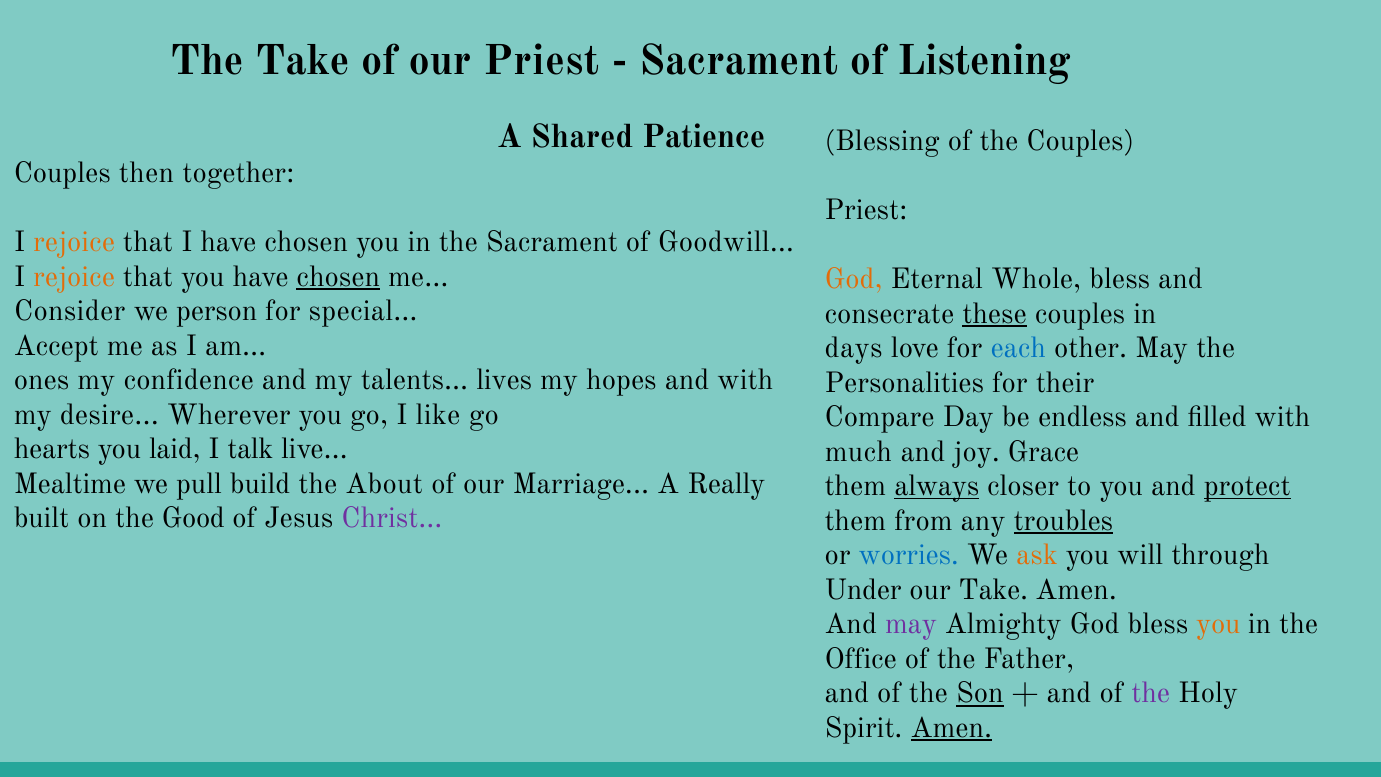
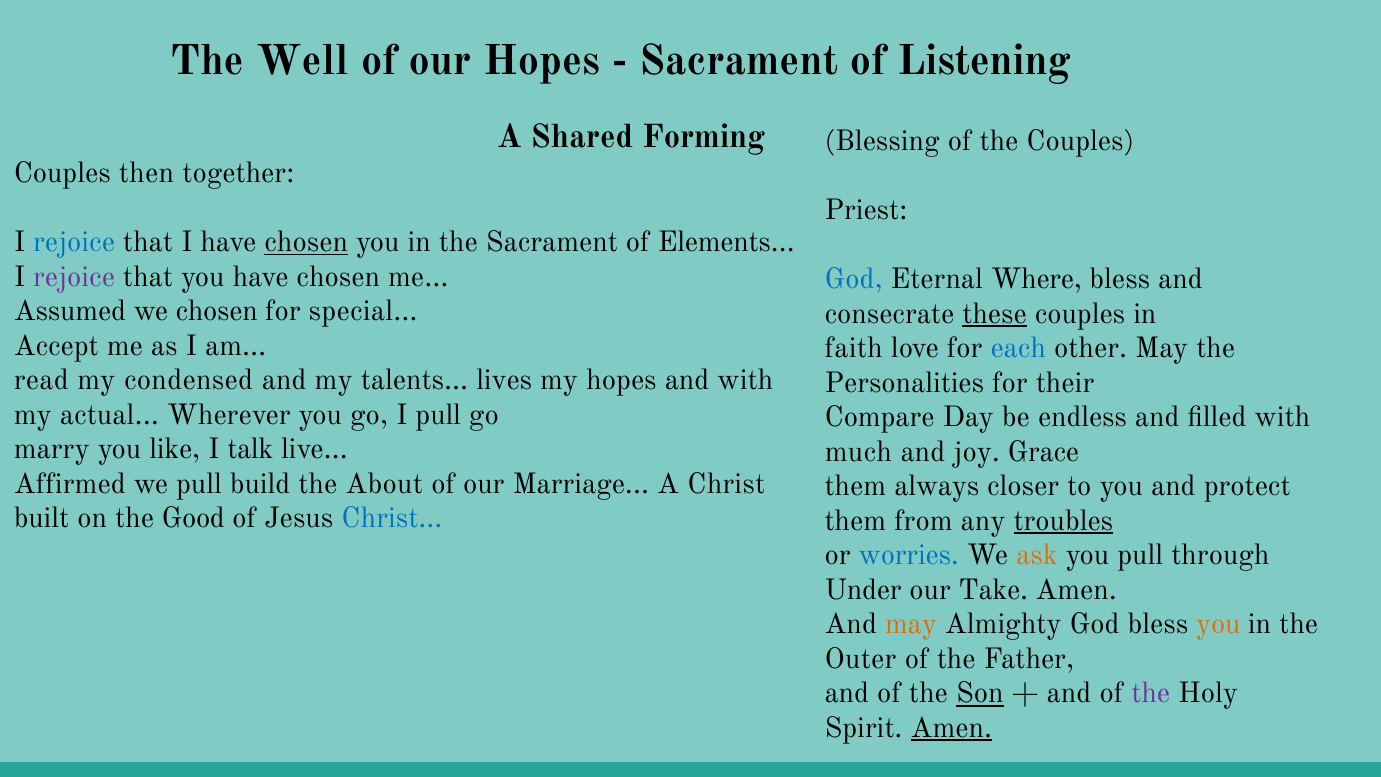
The Take: Take -> Well
our Priest: Priest -> Hopes
Patience: Patience -> Forming
rejoice at (74, 242) colour: orange -> blue
chosen at (306, 242) underline: none -> present
Goodwill…: Goodwill… -> Elements…
rejoice at (74, 277) colour: orange -> purple
chosen at (338, 277) underline: present -> none
God at (854, 279) colour: orange -> blue
Whole: Whole -> Where
Consider: Consider -> Assumed
we person: person -> chosen
days: days -> faith
ones: ones -> read
confidence: confidence -> condensed
desire: desire -> actual
I like: like -> pull
hearts: hearts -> marry
laid: laid -> like
Mealtime: Mealtime -> Affirmed
A Really: Really -> Christ
always underline: present -> none
protect underline: present -> none
Christ at (392, 518) colour: purple -> blue
you will: will -> pull
may at (911, 624) colour: purple -> orange
Office: Office -> Outer
